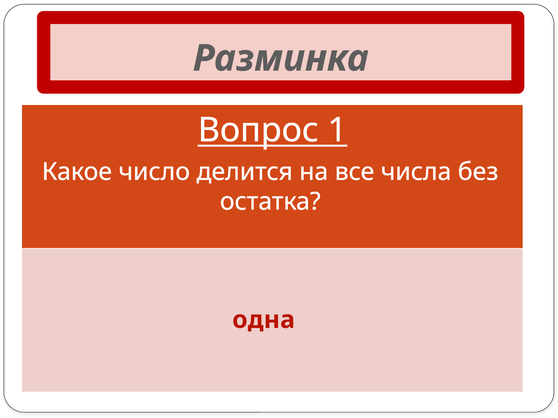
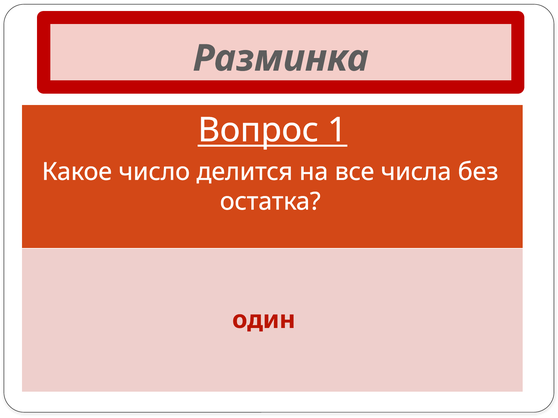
одна: одна -> один
